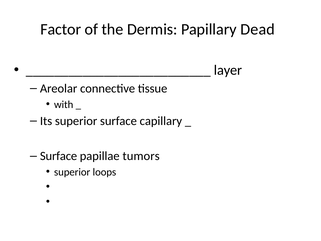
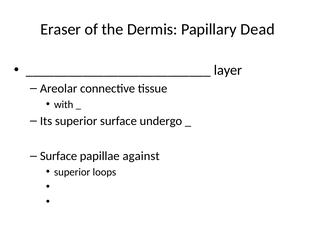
Factor: Factor -> Eraser
capillary: capillary -> undergo
tumors: tumors -> against
